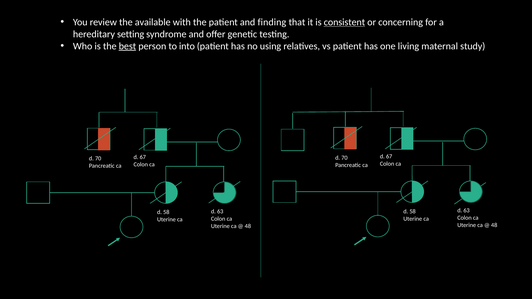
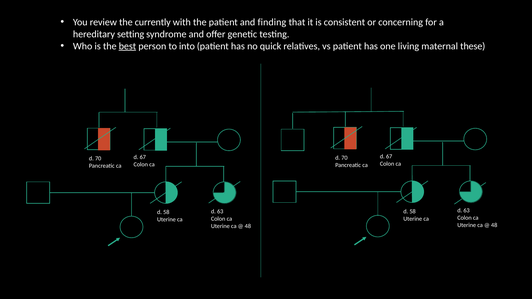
available: available -> currently
consistent underline: present -> none
using: using -> quick
study: study -> these
